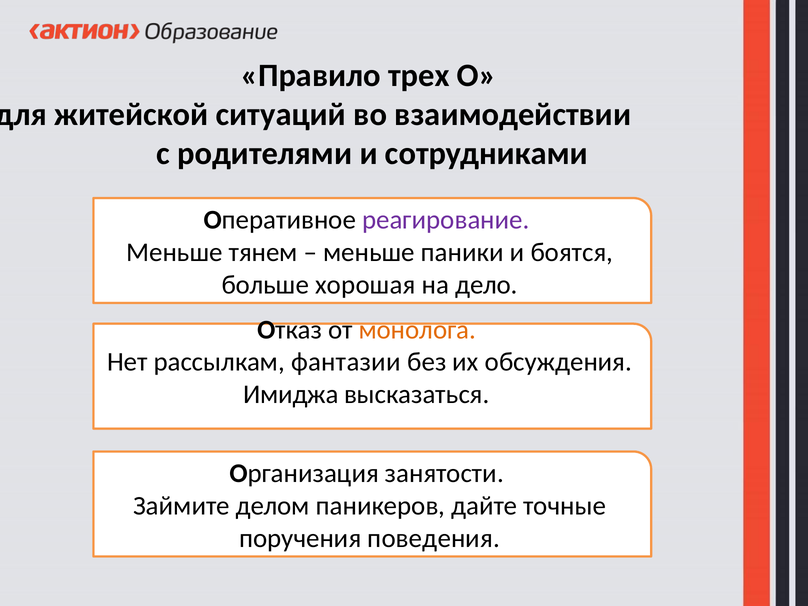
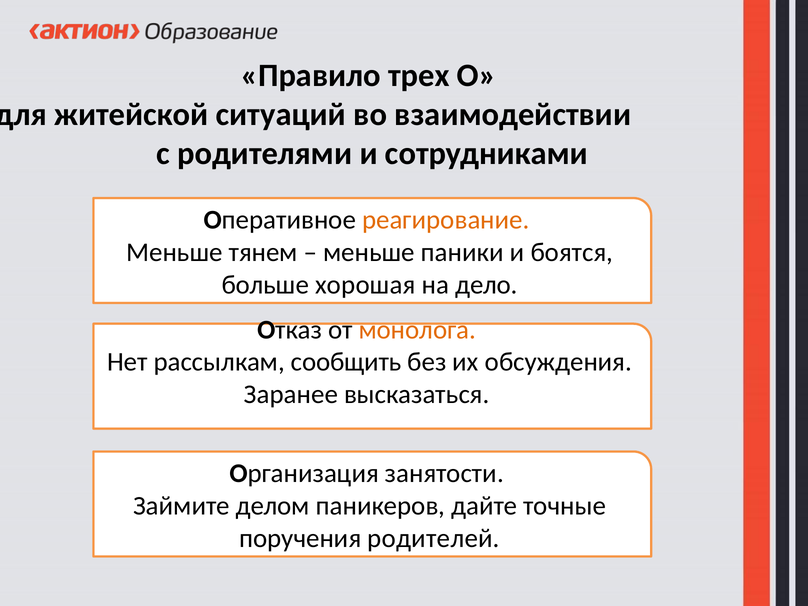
реагирование colour: purple -> orange
фантазии: фантазии -> сообщить
Имиджа: Имиджа -> Заранее
поведения: поведения -> родителей
